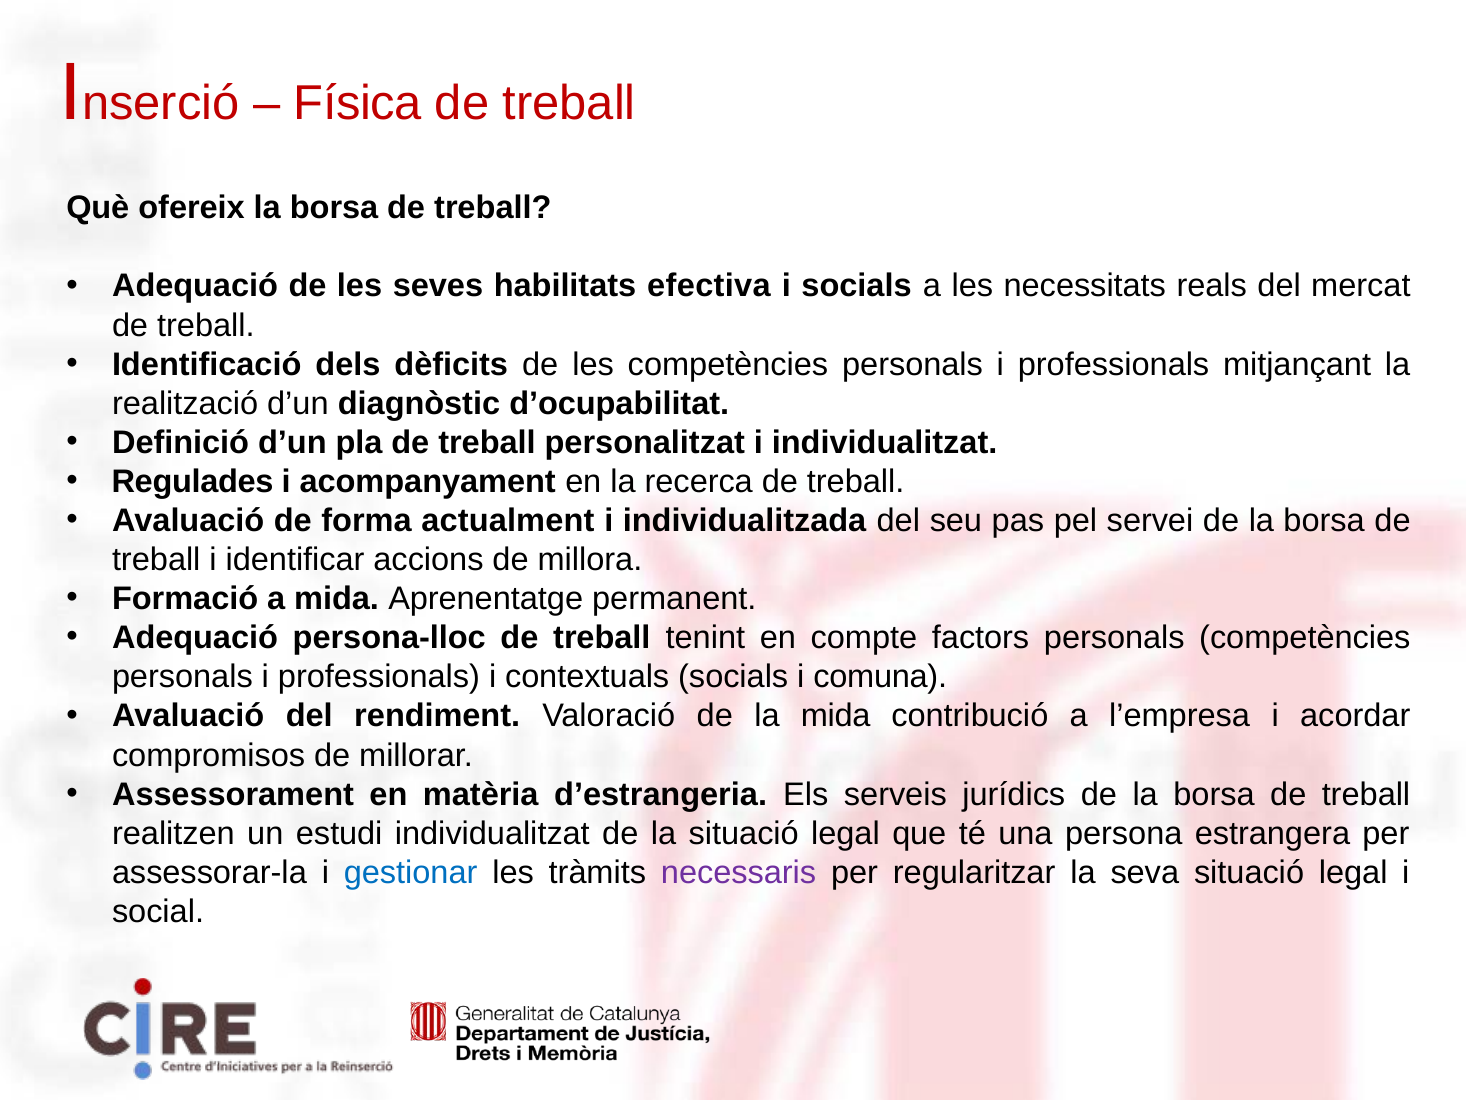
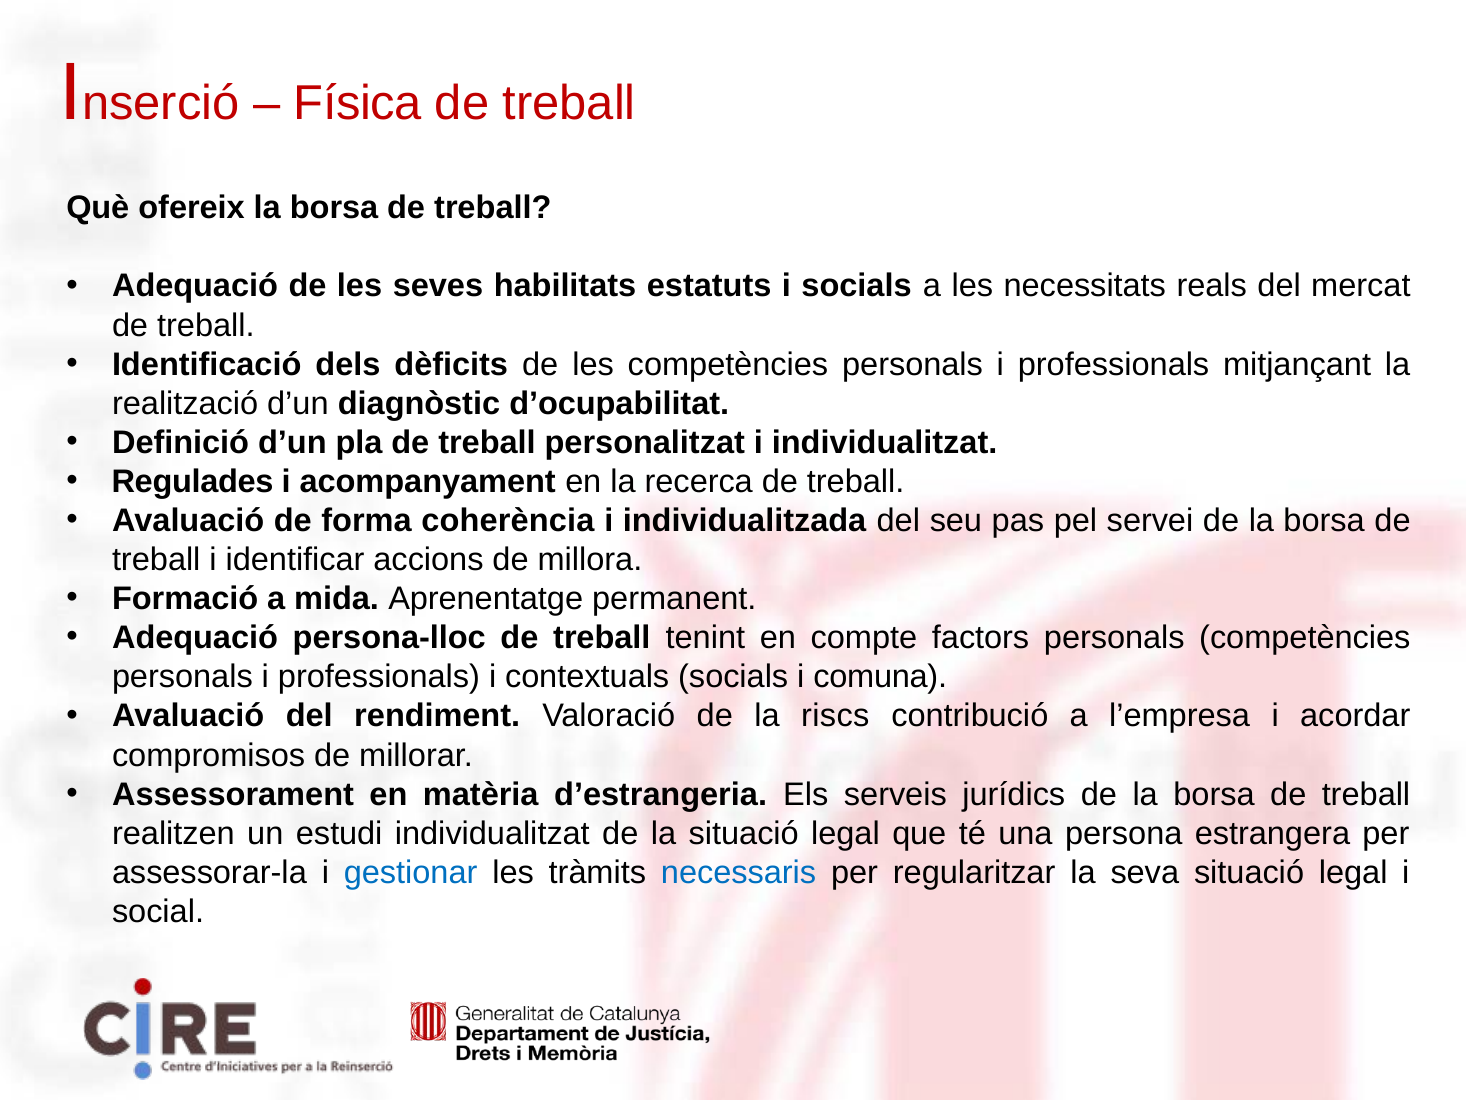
efectiva: efectiva -> estatuts
actualment: actualment -> coherència
la mida: mida -> riscs
necessaris colour: purple -> blue
